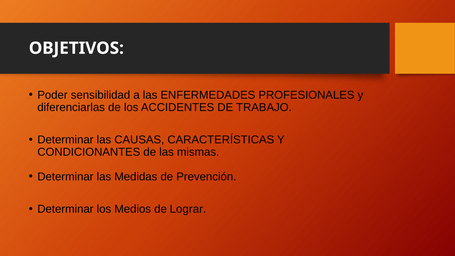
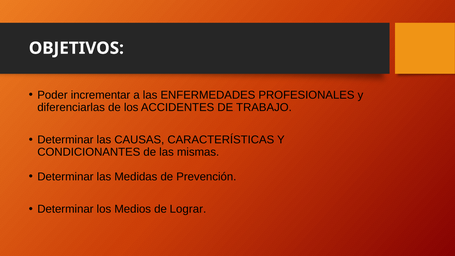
sensibilidad: sensibilidad -> incrementar
